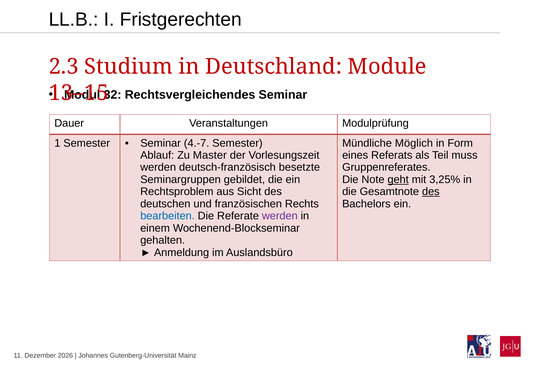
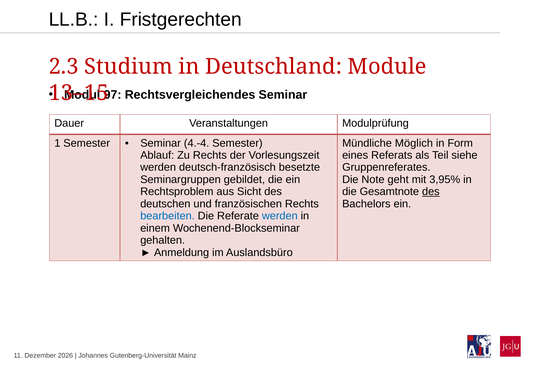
32: 32 -> 97
4.-7: 4.-7 -> 4.-4
Zu Master: Master -> Rechts
muss: muss -> siehe
geht underline: present -> none
3,25%: 3,25% -> 3,95%
werden at (280, 216) colour: purple -> blue
